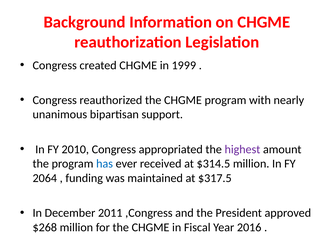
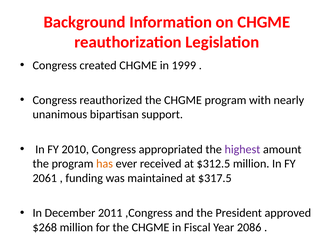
has colour: blue -> orange
$314.5: $314.5 -> $312.5
2064: 2064 -> 2061
2016: 2016 -> 2086
